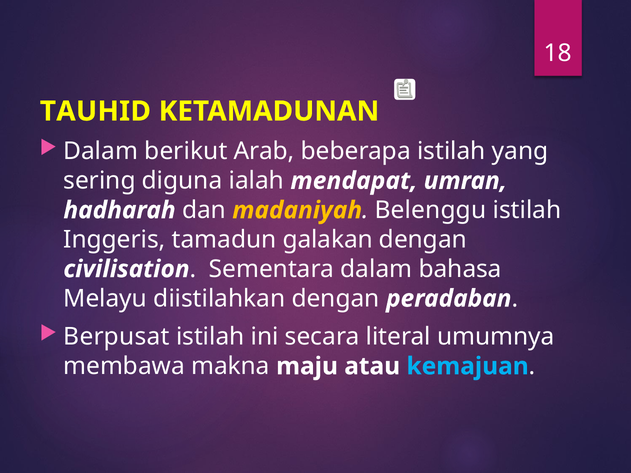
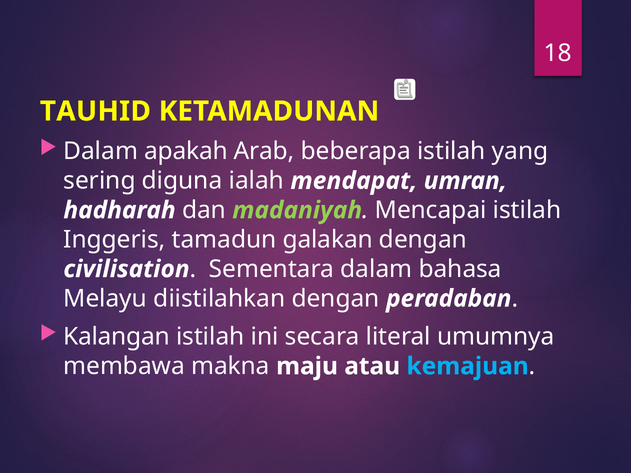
berikut: berikut -> apakah
madaniyah colour: yellow -> light green
Belenggu: Belenggu -> Mencapai
Berpusat: Berpusat -> Kalangan
